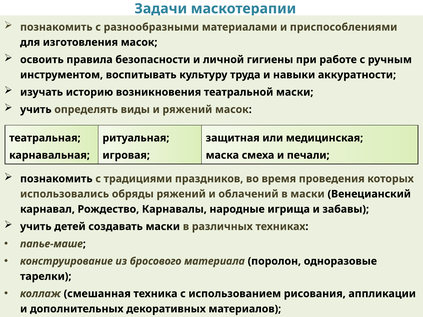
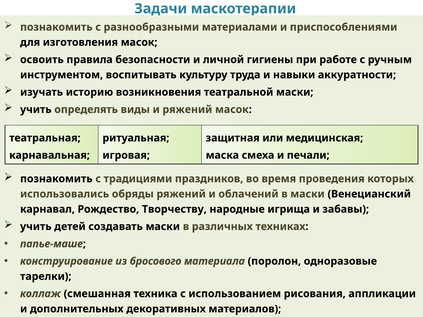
Карнавалы: Карнавалы -> Творчеству
